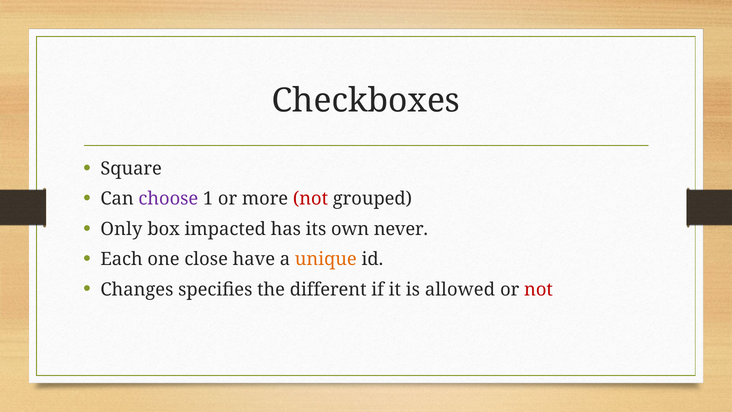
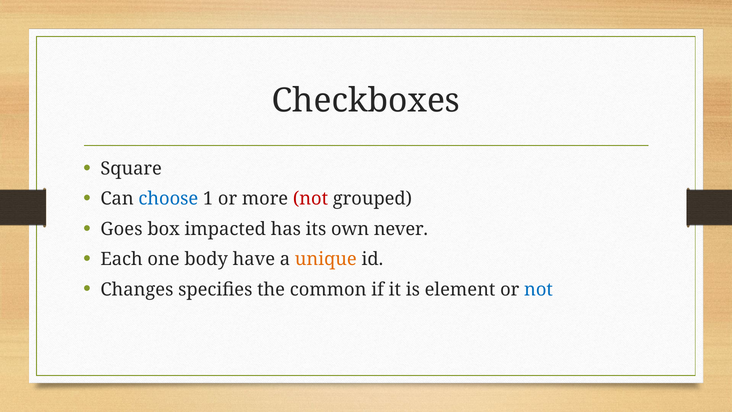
choose colour: purple -> blue
Only: Only -> Goes
close: close -> body
different: different -> common
allowed: allowed -> element
not at (538, 289) colour: red -> blue
